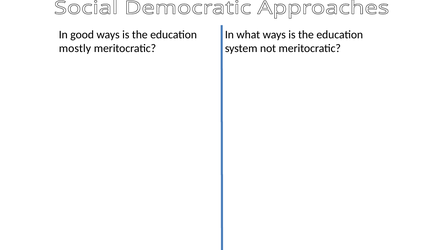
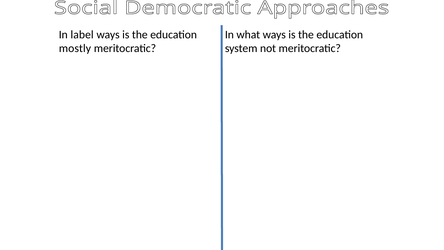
good: good -> label
